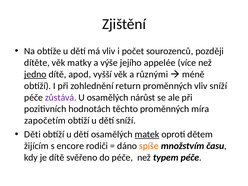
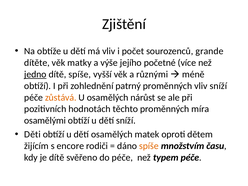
později: později -> grande
appelée: appelée -> početné
dítě apod: apod -> spíše
return: return -> patrný
zůstává colour: purple -> orange
započetím: započetím -> osamělými
matek underline: present -> none
